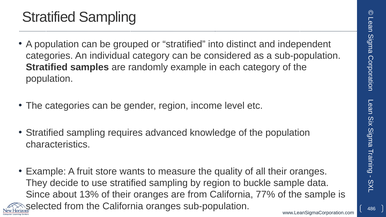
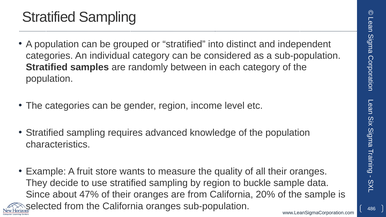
randomly example: example -> between
13%: 13% -> 47%
77%: 77% -> 20%
